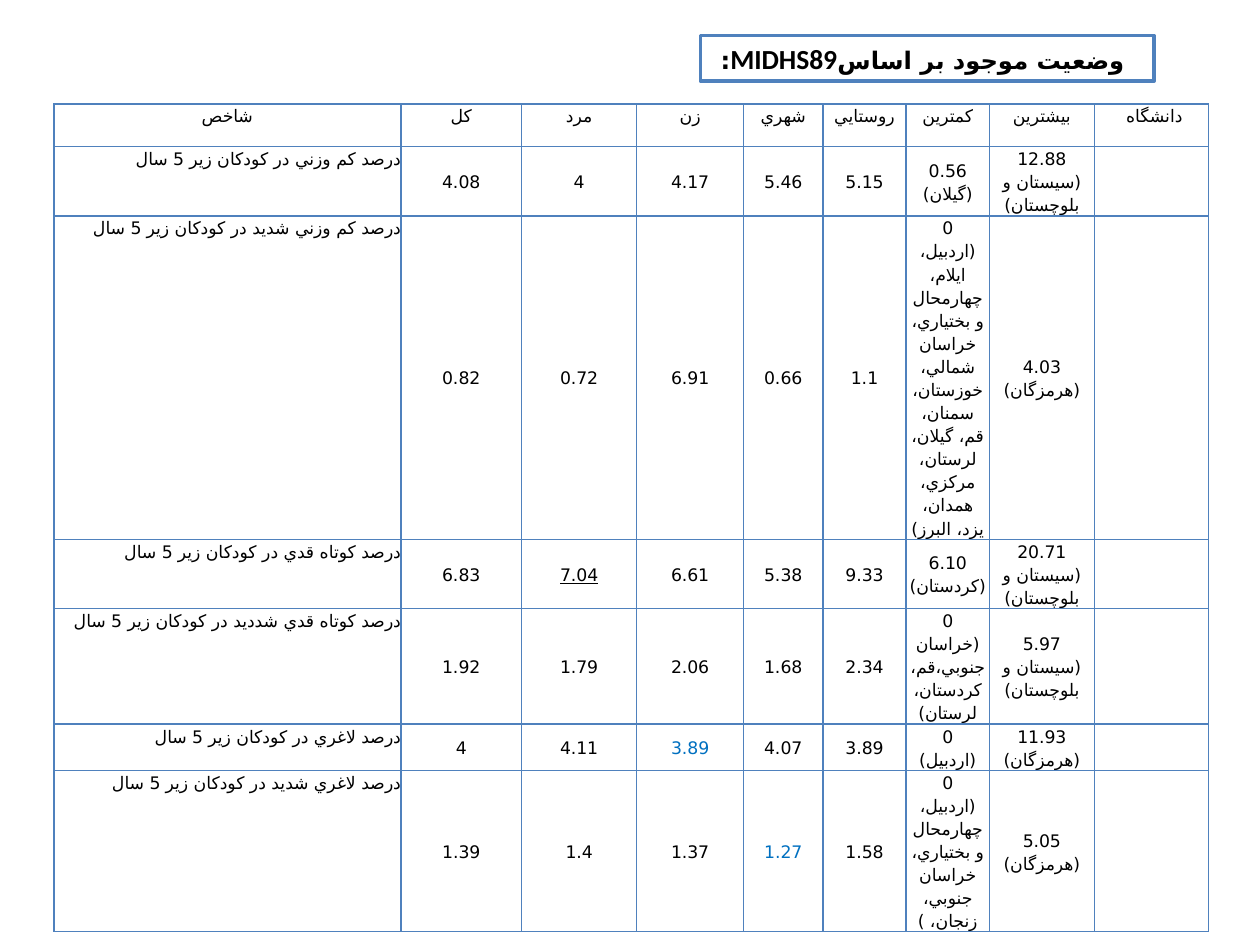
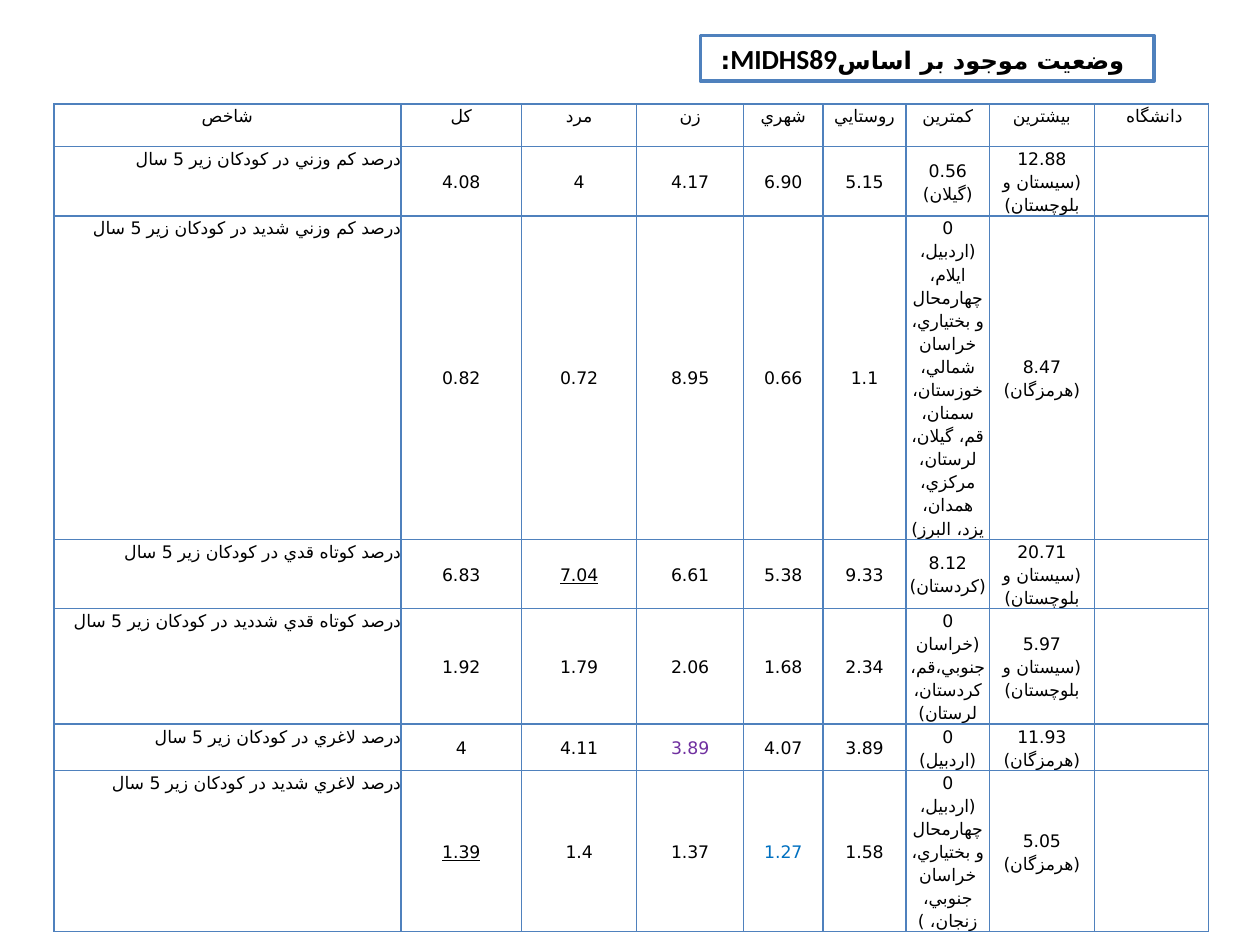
5.46: 5.46 -> 6.90
4.03: 4.03 -> 8.47
6.91: 6.91 -> 8.95
6.10: 6.10 -> 8.12
3.89 at (690, 749) colour: blue -> purple
1.39 underline: none -> present
